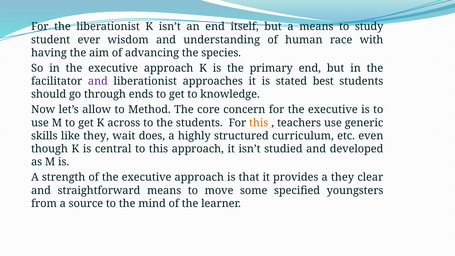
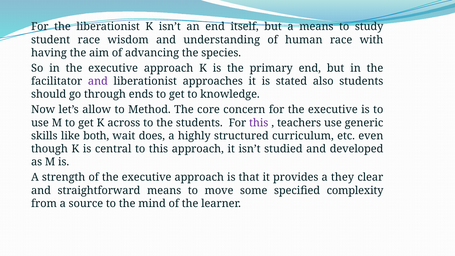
student ever: ever -> race
best: best -> also
this at (259, 123) colour: orange -> purple
like they: they -> both
youngsters: youngsters -> complexity
